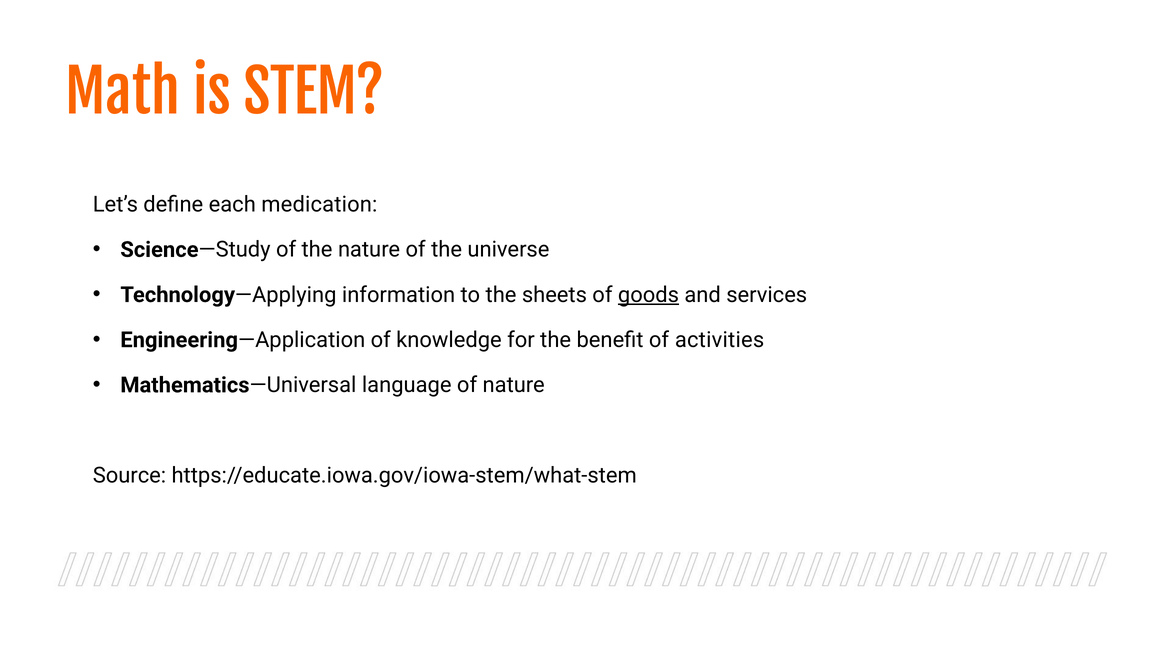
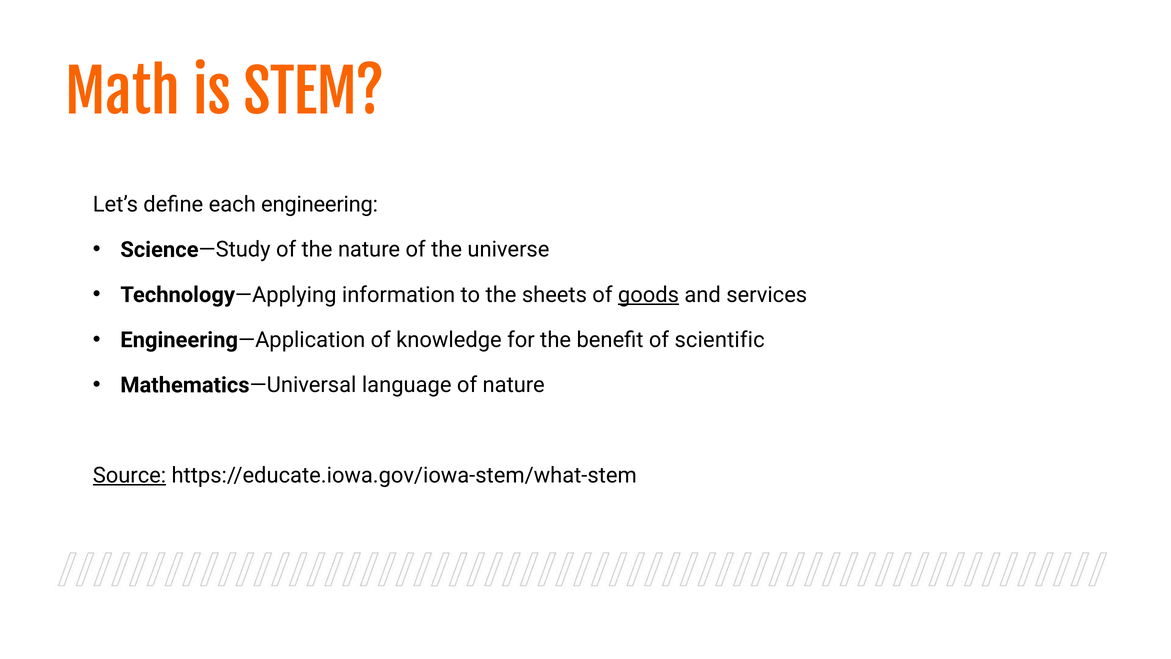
medication: medication -> engineering
activities: activities -> scientific
Source underline: none -> present
